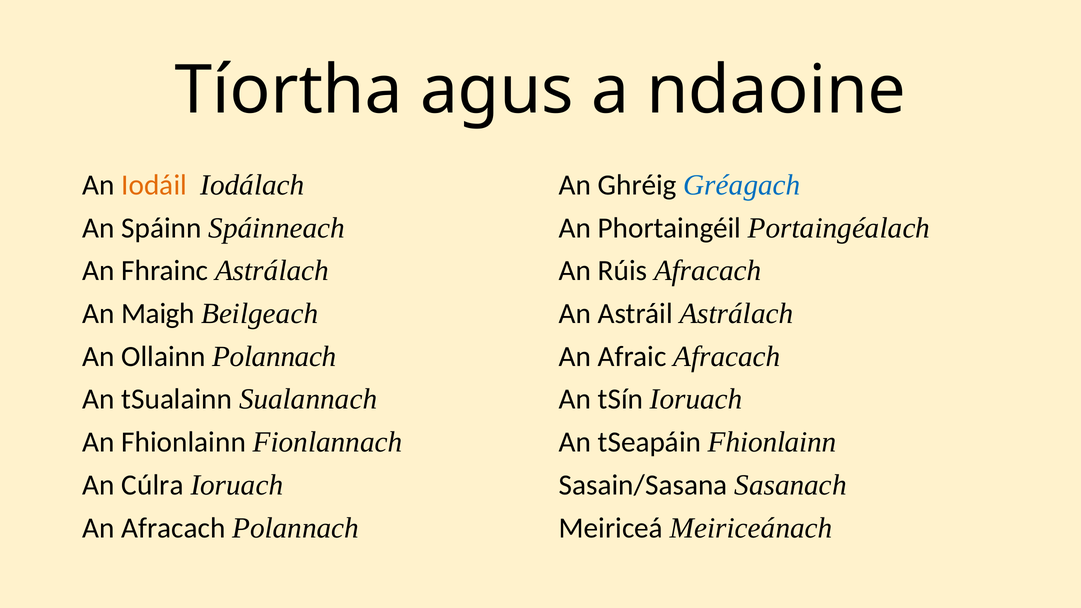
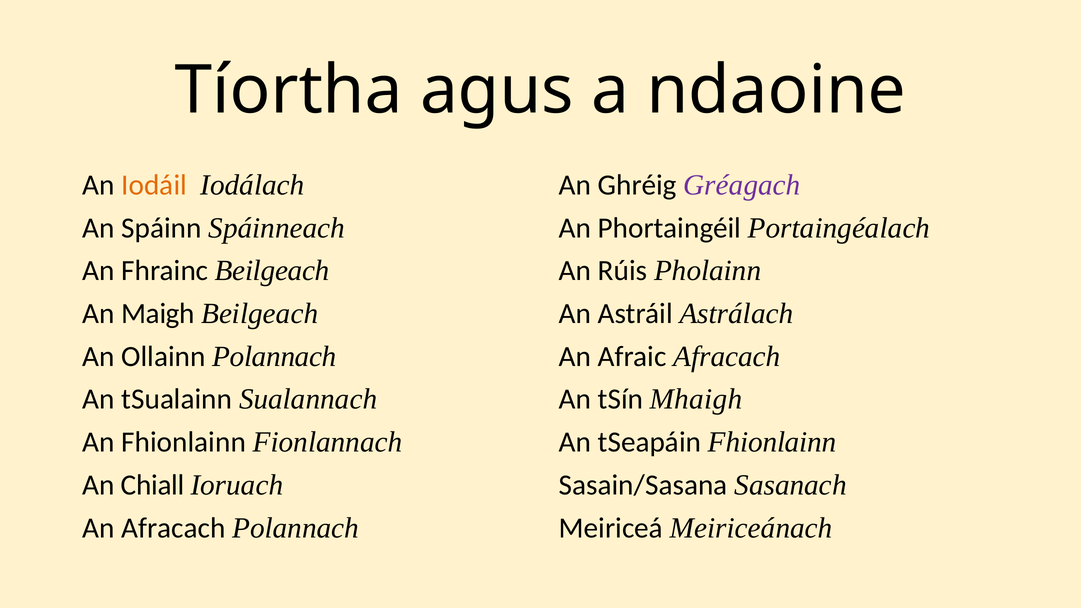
Gréagach colour: blue -> purple
Fhrainc Astrálach: Astrálach -> Beilgeach
Rúis Afracach: Afracach -> Pholainn
tSín Ioruach: Ioruach -> Mhaigh
Cúlra: Cúlra -> Chiall
